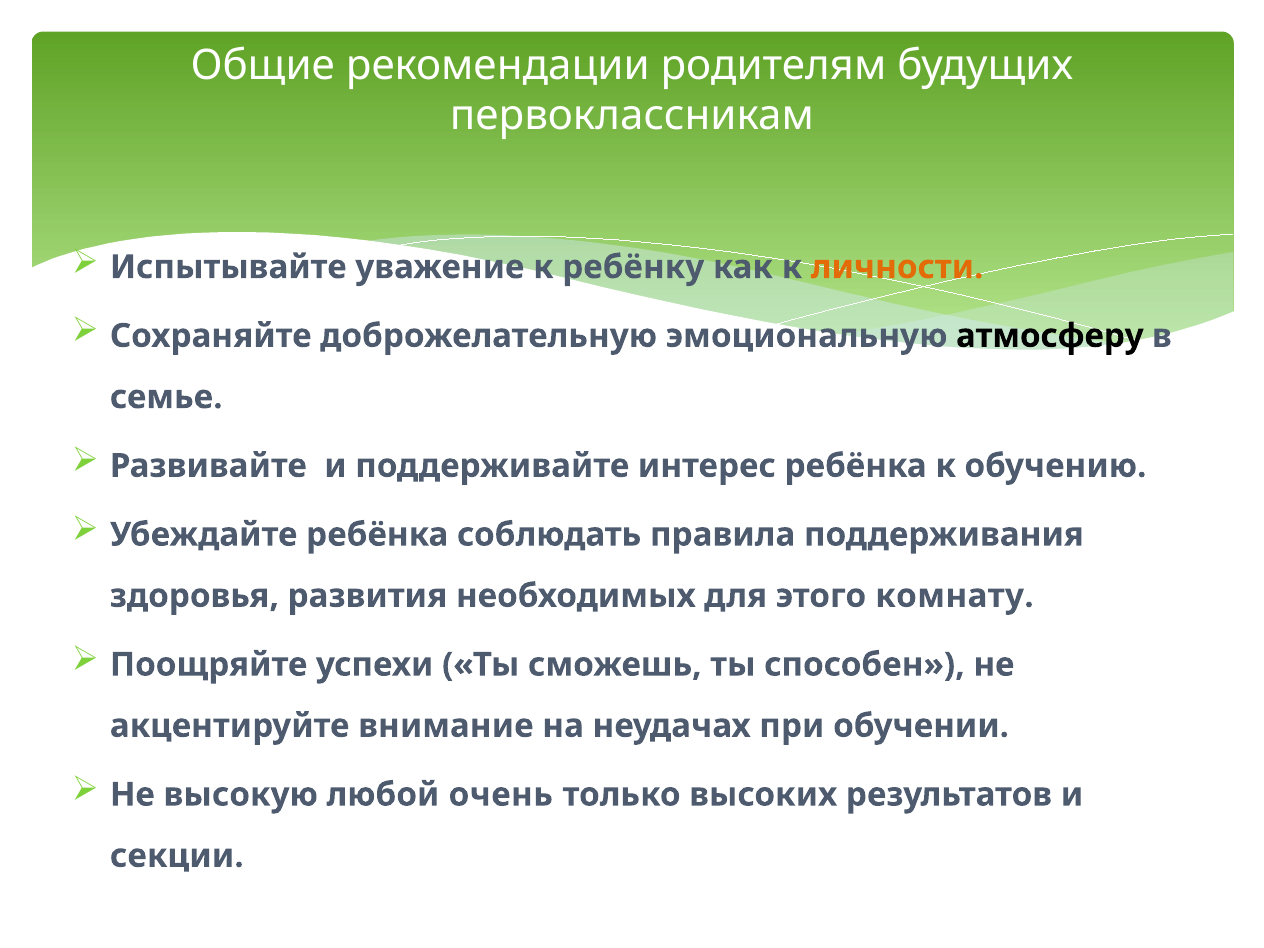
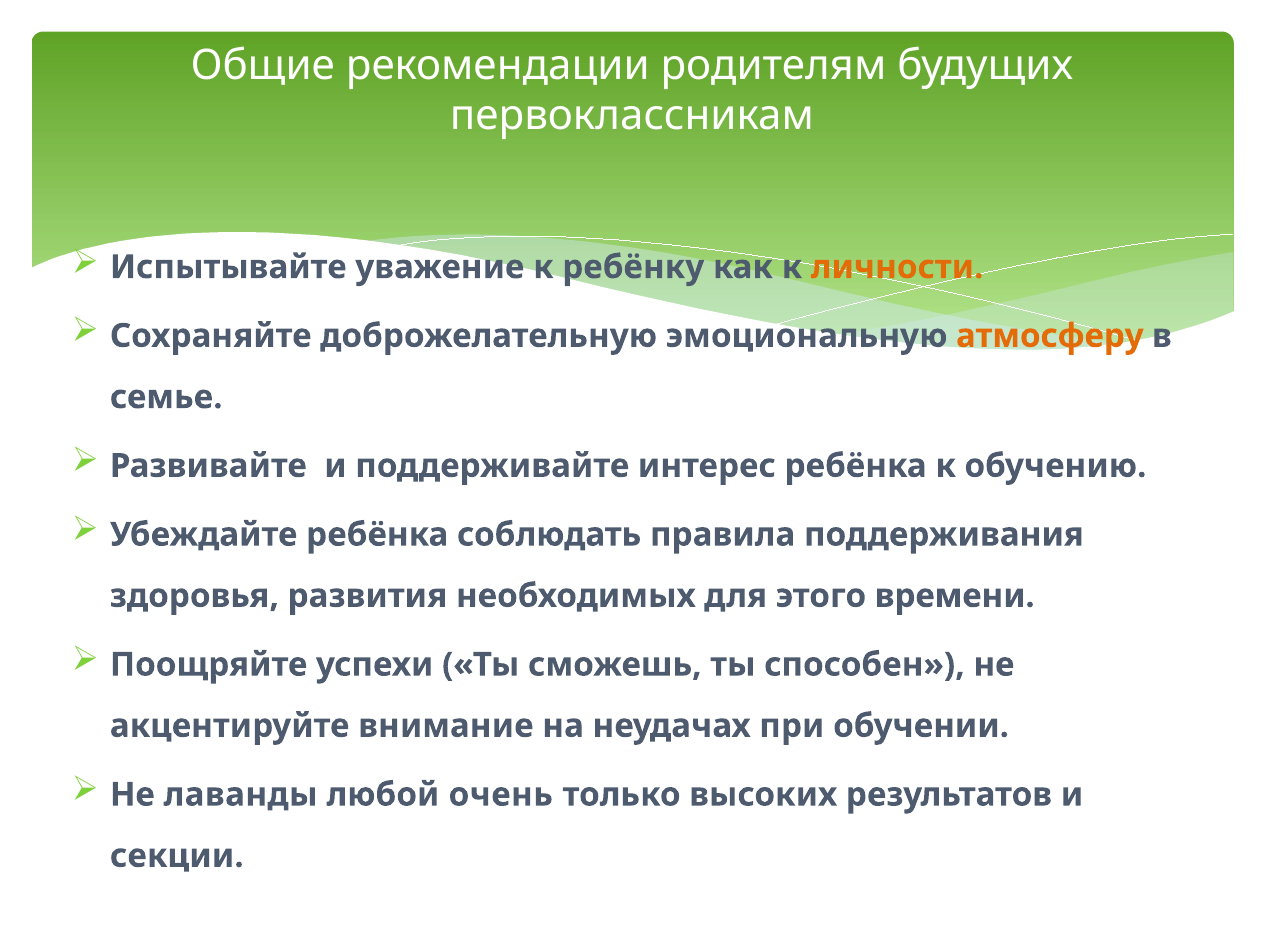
атмосферу colour: black -> orange
комнату: комнату -> времени
высокую: высокую -> лаванды
